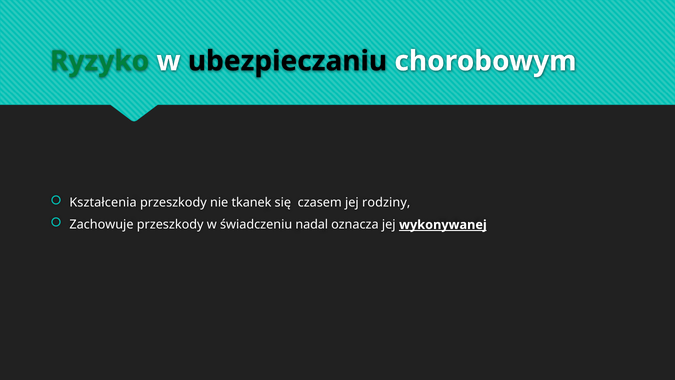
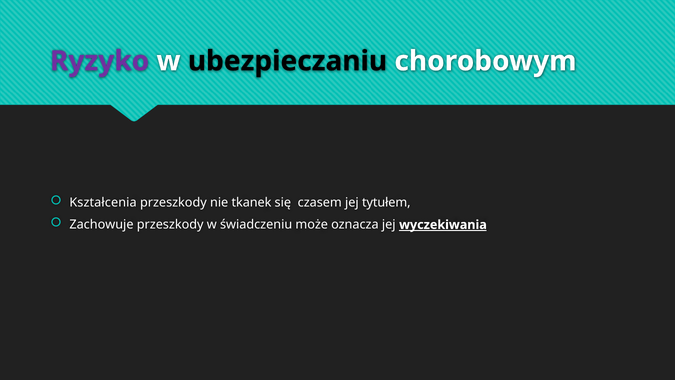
Ryzyko colour: green -> purple
rodziny: rodziny -> tytułem
nadal: nadal -> może
wykonywanej: wykonywanej -> wyczekiwania
